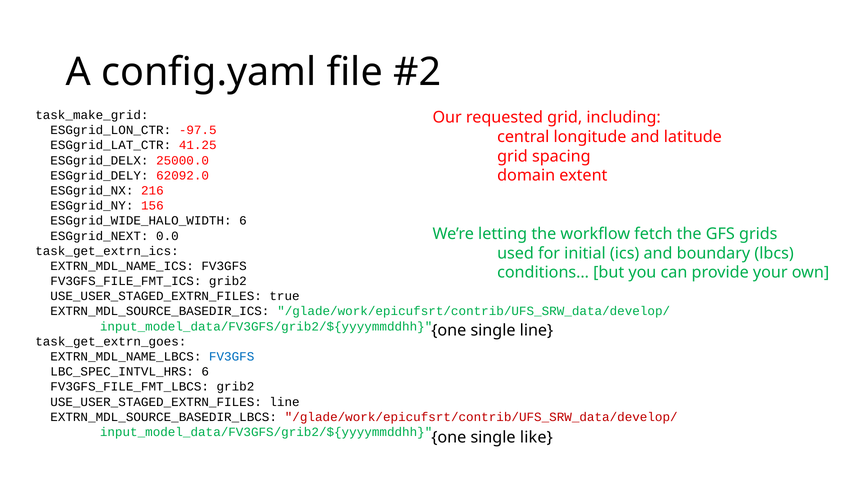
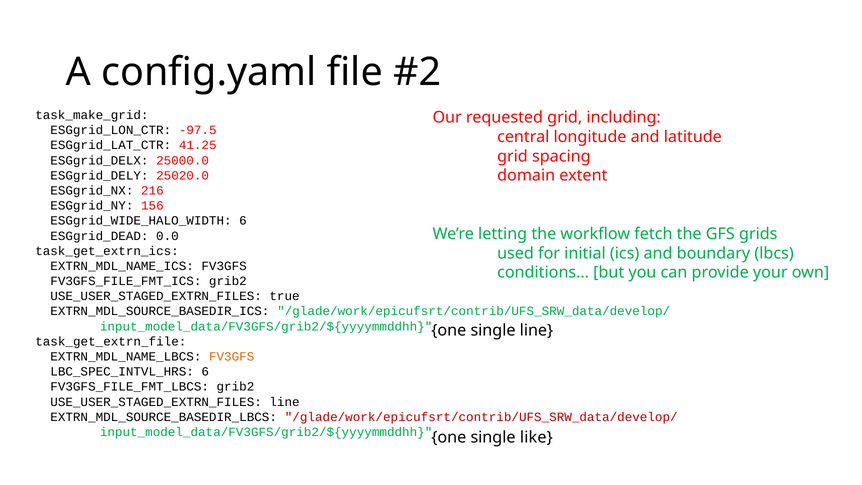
62092.0: 62092.0 -> 25020.0
ESGgrid_NEXT: ESGgrid_NEXT -> ESGgrid_DEAD
task_get_extrn_goes: task_get_extrn_goes -> task_get_extrn_file
FV3GFS at (232, 357) colour: blue -> orange
